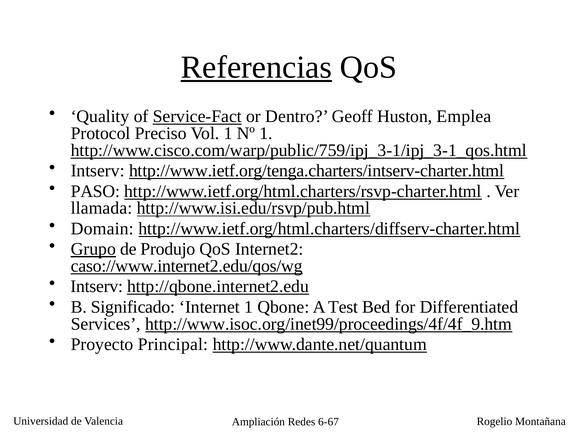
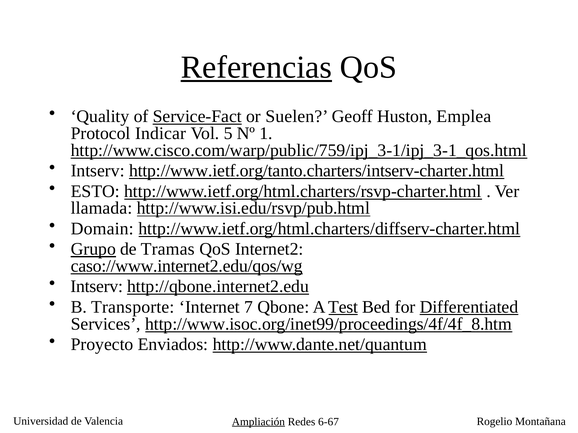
Dentro: Dentro -> Suelen
Preciso: Preciso -> Indicar
Vol 1: 1 -> 5
http://www.ietf.org/tenga.charters/intserv-charter.html: http://www.ietf.org/tenga.charters/intserv-charter.html -> http://www.ietf.org/tanto.charters/intserv-charter.html
PASO: PASO -> ESTO
Produjo: Produjo -> Tramas
Significado: Significado -> Transporte
Internet 1: 1 -> 7
Test underline: none -> present
Differentiated underline: none -> present
http://www.isoc.org/inet99/proceedings/4f/4f_9.htm: http://www.isoc.org/inet99/proceedings/4f/4f_9.htm -> http://www.isoc.org/inet99/proceedings/4f/4f_8.htm
Principal: Principal -> Enviados
Ampliación underline: none -> present
